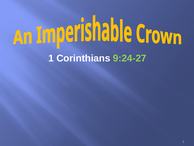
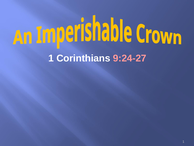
9:24-27 colour: light green -> pink
